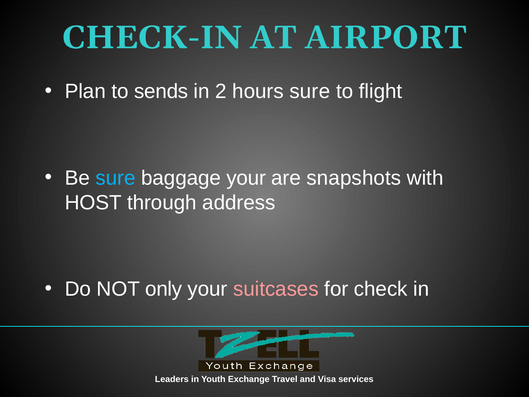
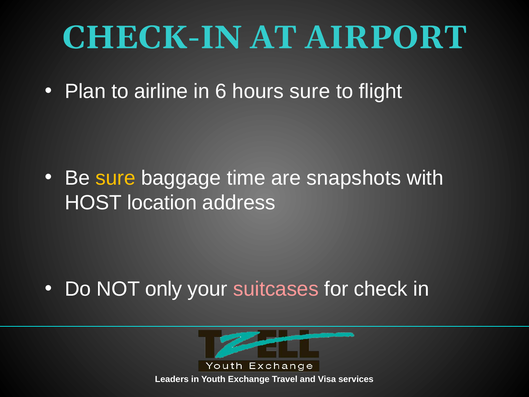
sends: sends -> airline
2: 2 -> 6
sure at (115, 178) colour: light blue -> yellow
baggage your: your -> time
through: through -> location
